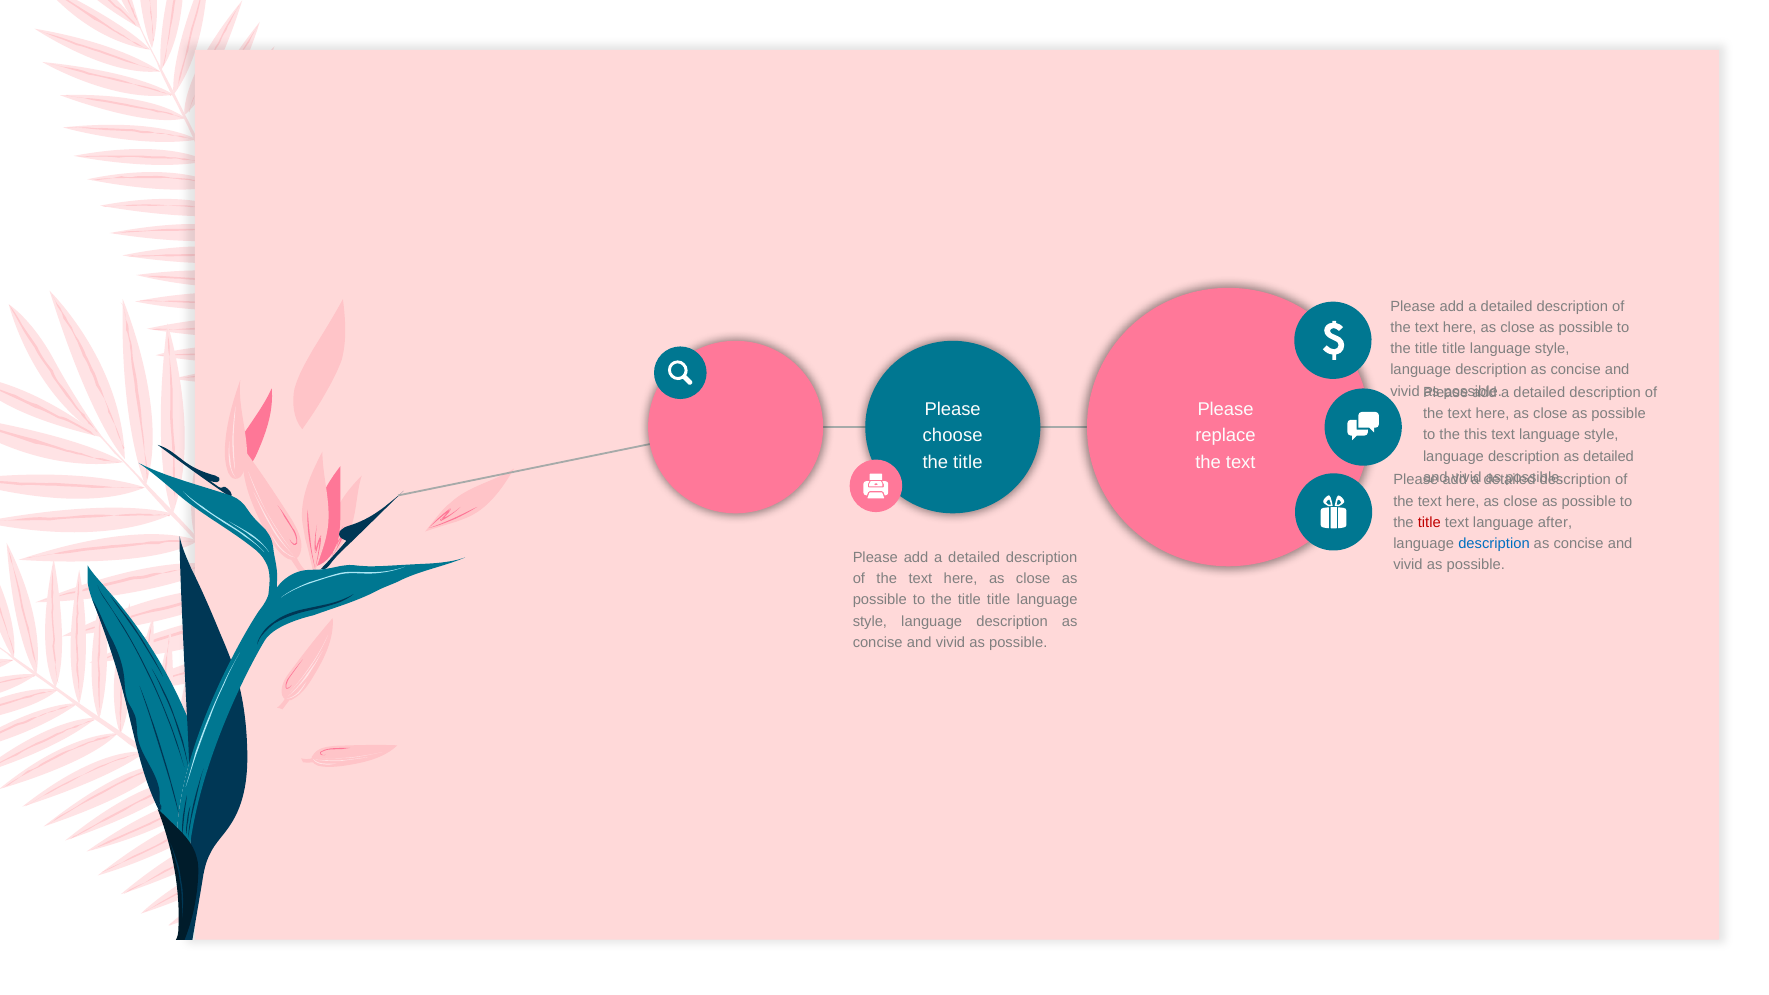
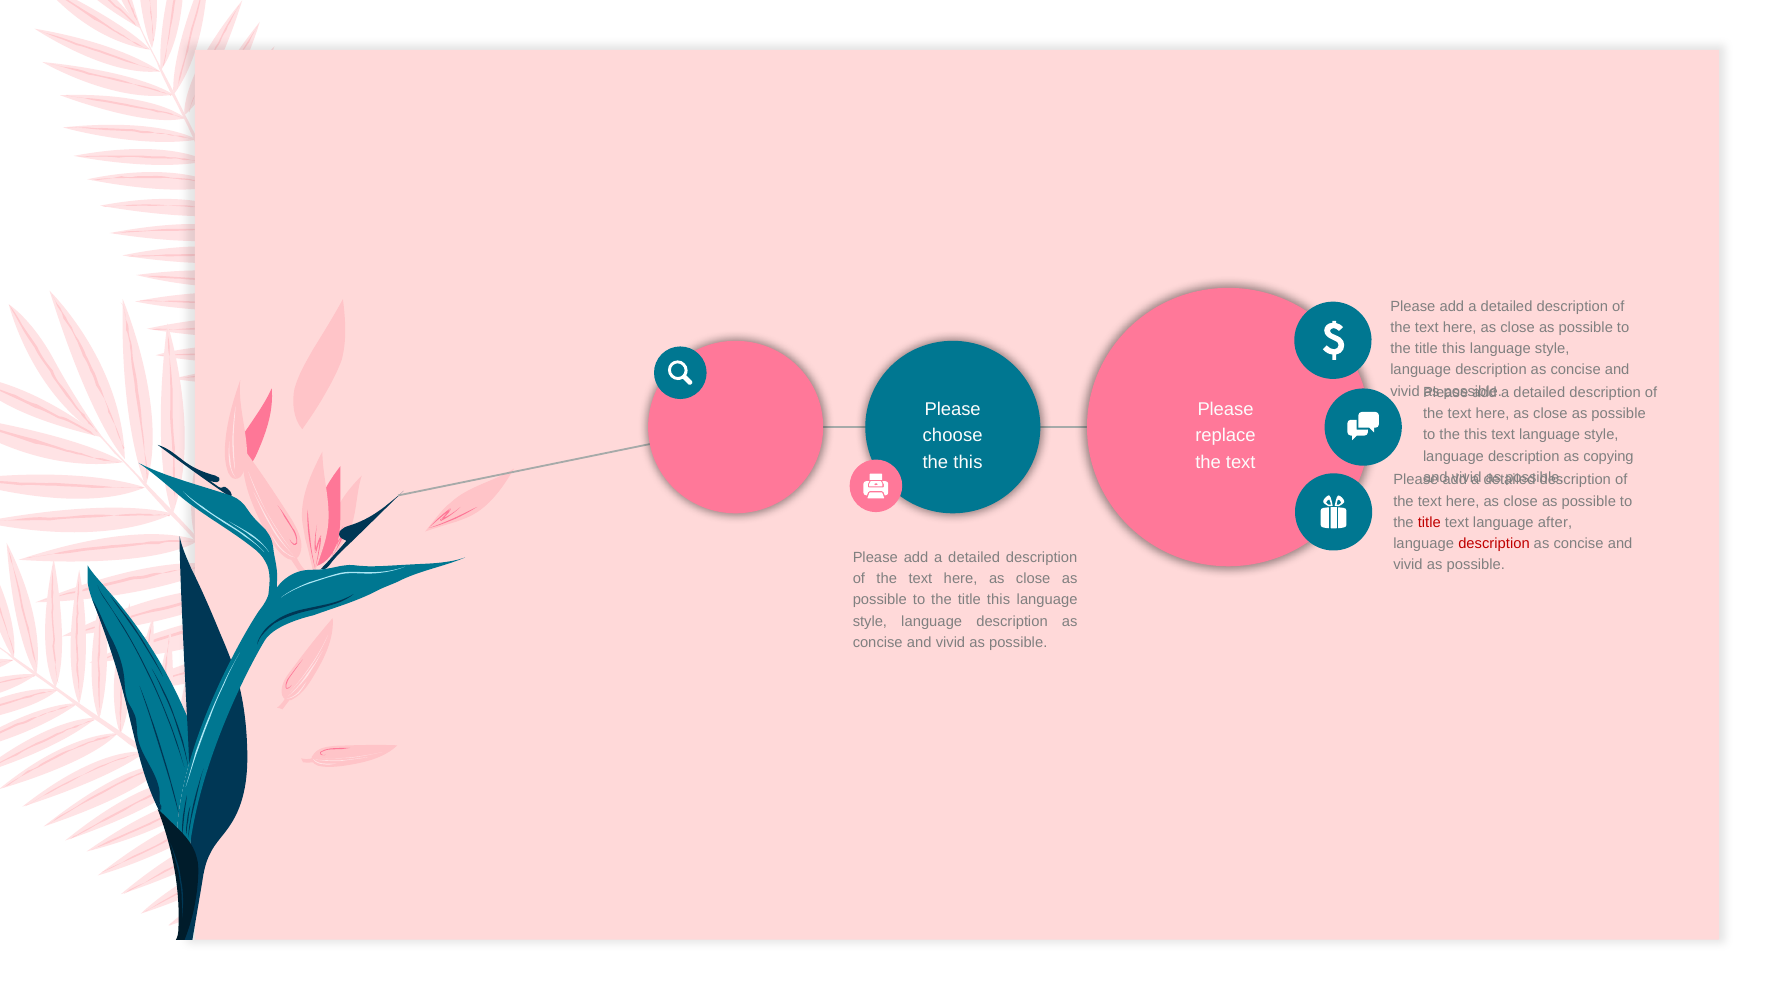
title at (1454, 349): title -> this
as detailed: detailed -> copying
title at (968, 462): title -> this
description at (1494, 543) colour: blue -> red
title at (999, 600): title -> this
